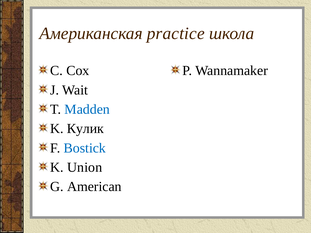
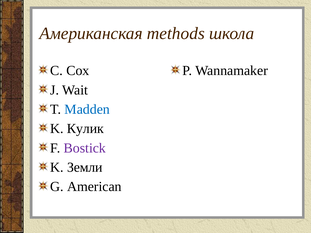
practice: practice -> methods
Bostick colour: blue -> purple
Union: Union -> Земли
